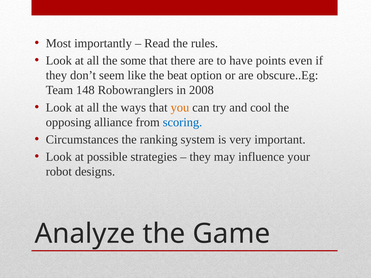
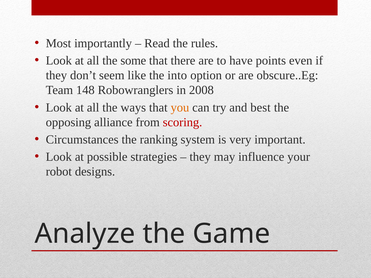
beat: beat -> into
cool: cool -> best
scoring colour: blue -> red
